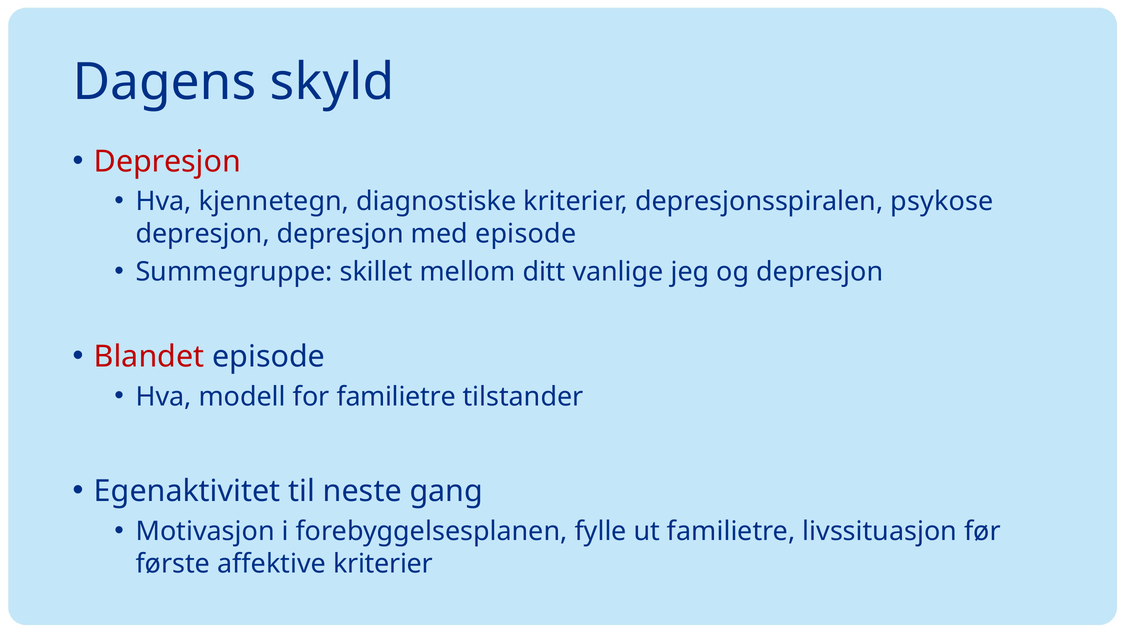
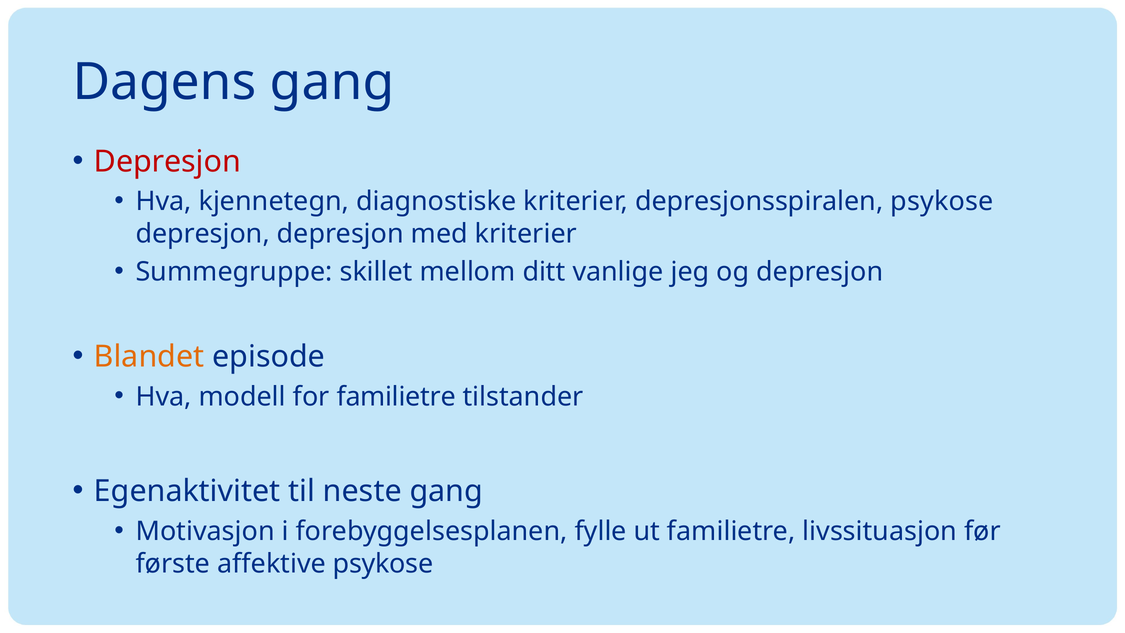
Dagens skyld: skyld -> gang
med episode: episode -> kriterier
Blandet colour: red -> orange
affektive kriterier: kriterier -> psykose
